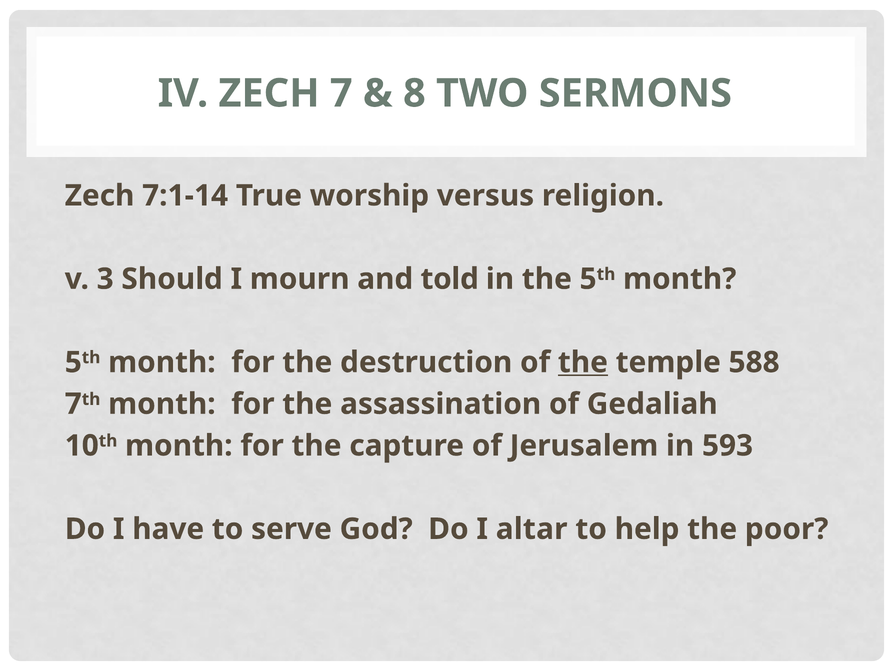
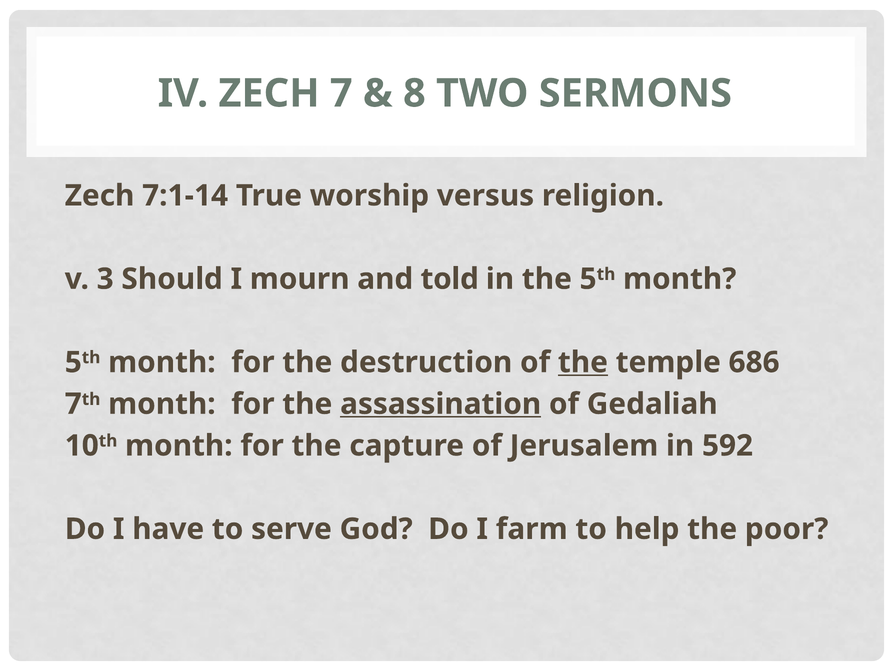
588: 588 -> 686
assassination underline: none -> present
593: 593 -> 592
altar: altar -> farm
